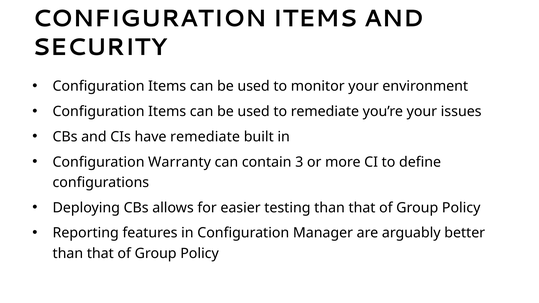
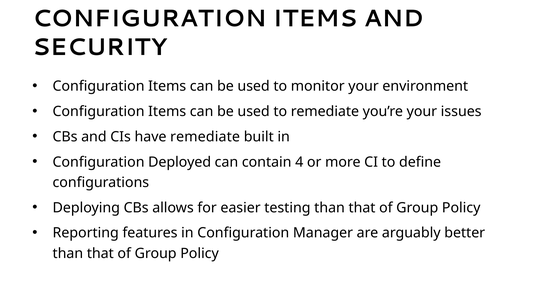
Warranty: Warranty -> Deployed
3: 3 -> 4
